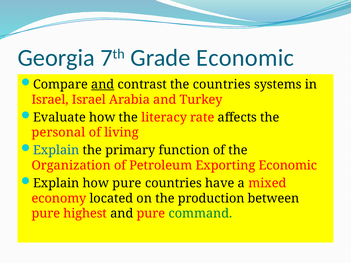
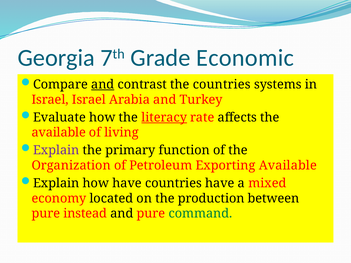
literacy underline: none -> present
personal at (59, 133): personal -> available
Explain at (56, 150) colour: blue -> purple
Exporting Economic: Economic -> Available
how pure: pure -> have
highest: highest -> instead
